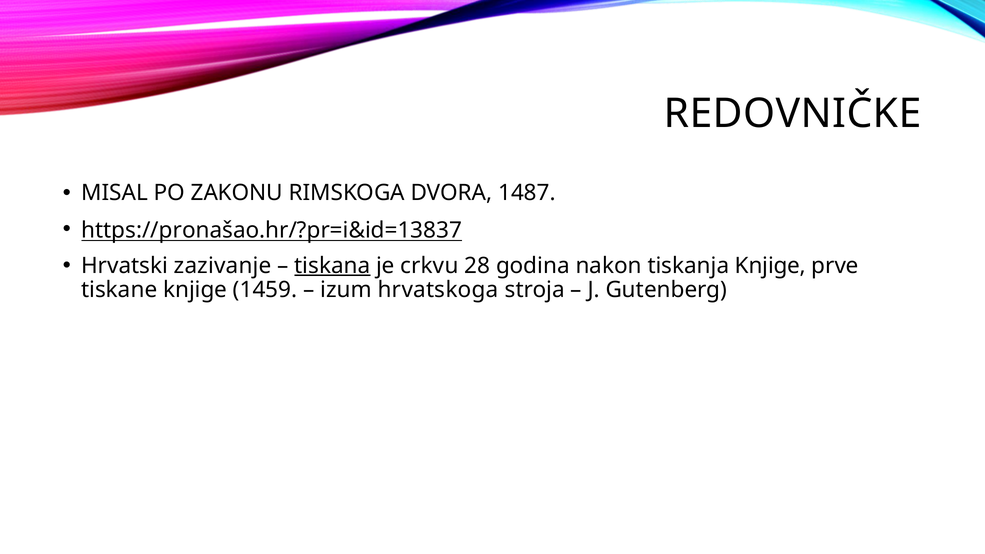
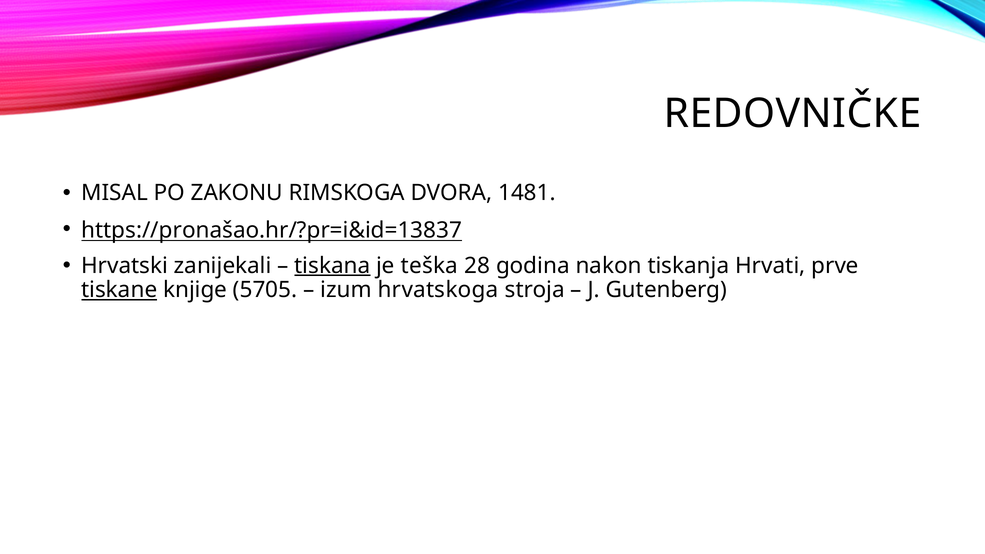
1487: 1487 -> 1481
zazivanje: zazivanje -> zanijekali
crkvu: crkvu -> teška
tiskanja Knjige: Knjige -> Hrvati
tiskane underline: none -> present
1459: 1459 -> 5705
